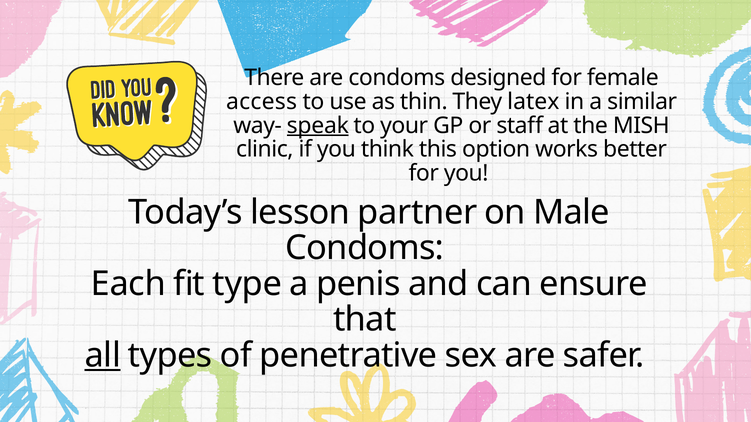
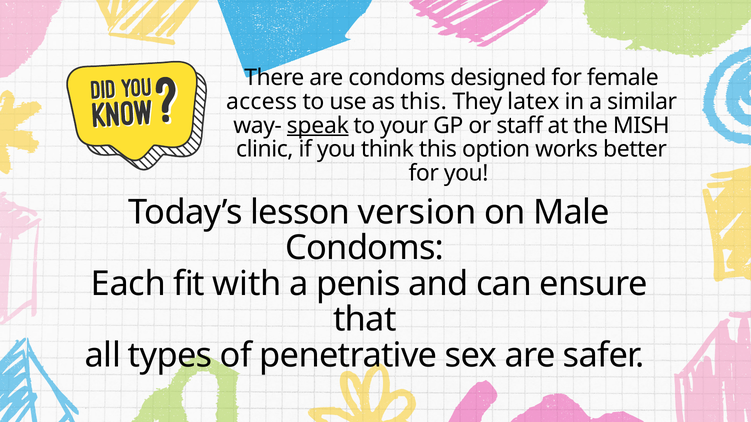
as thin: thin -> this
partner: partner -> version
type: type -> with
all underline: present -> none
